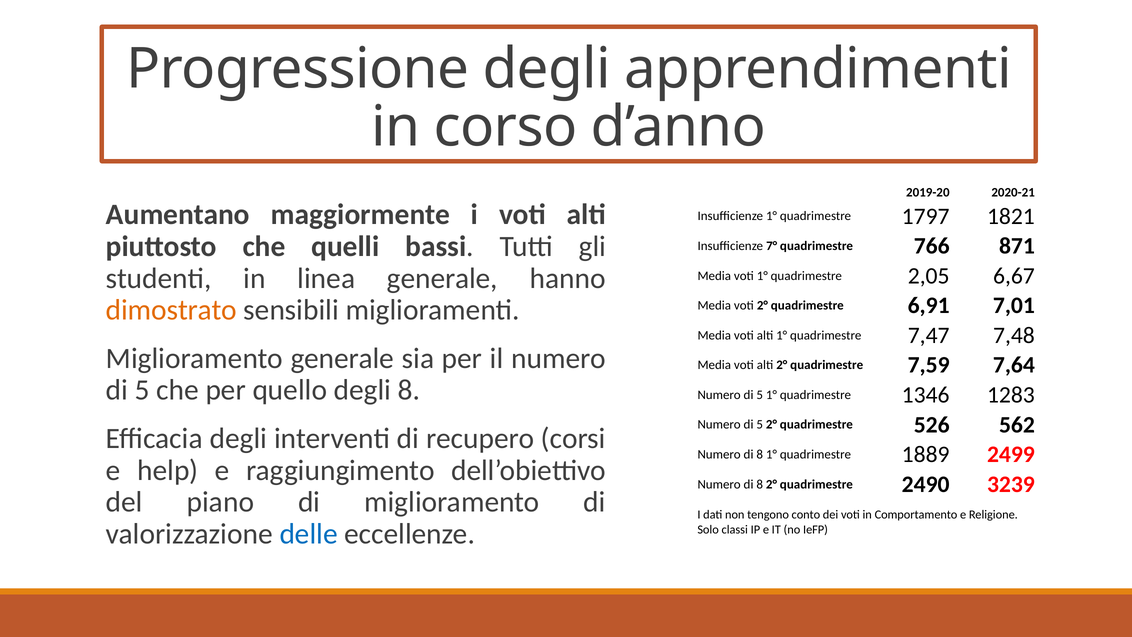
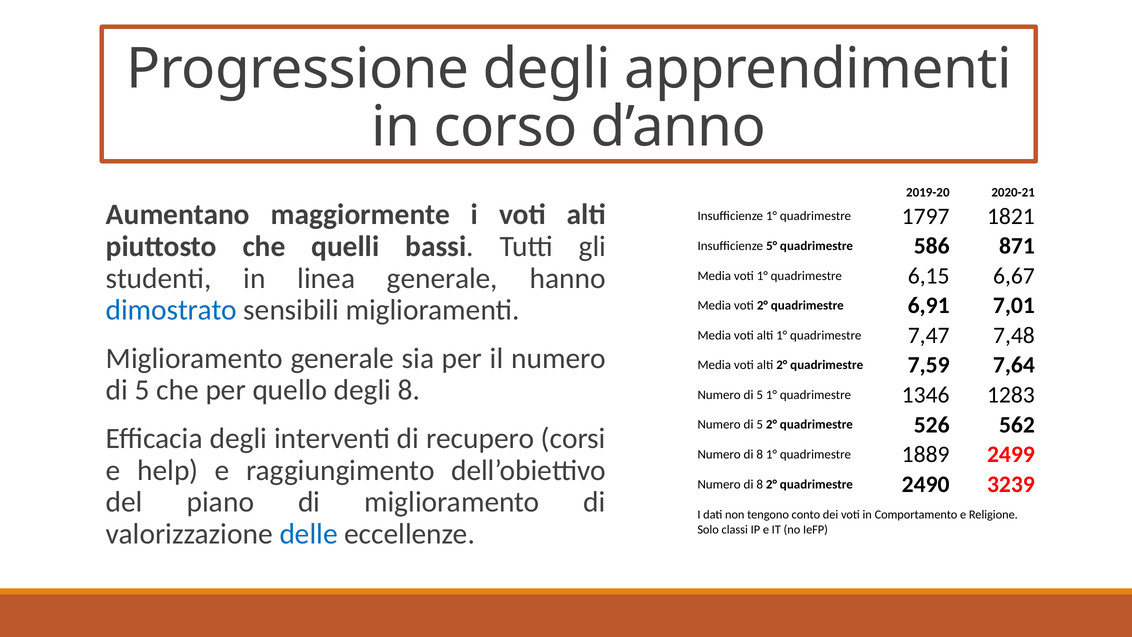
7°: 7° -> 5°
766: 766 -> 586
2,05: 2,05 -> 6,15
dimostrato colour: orange -> blue
